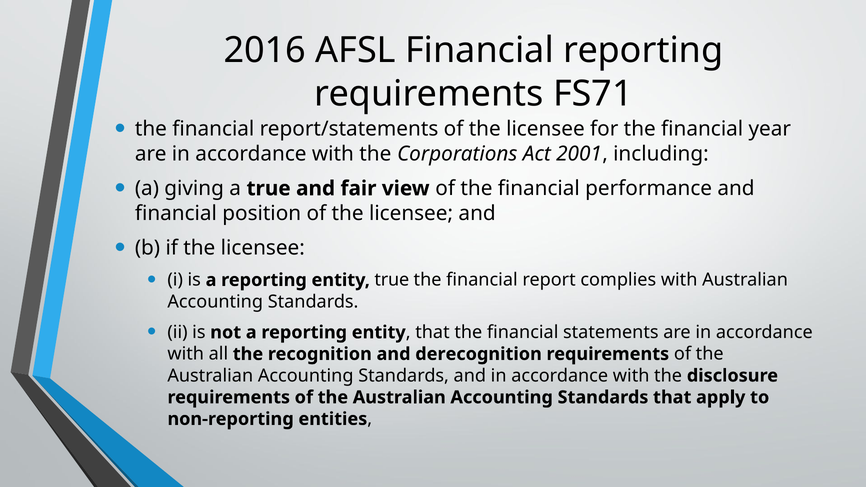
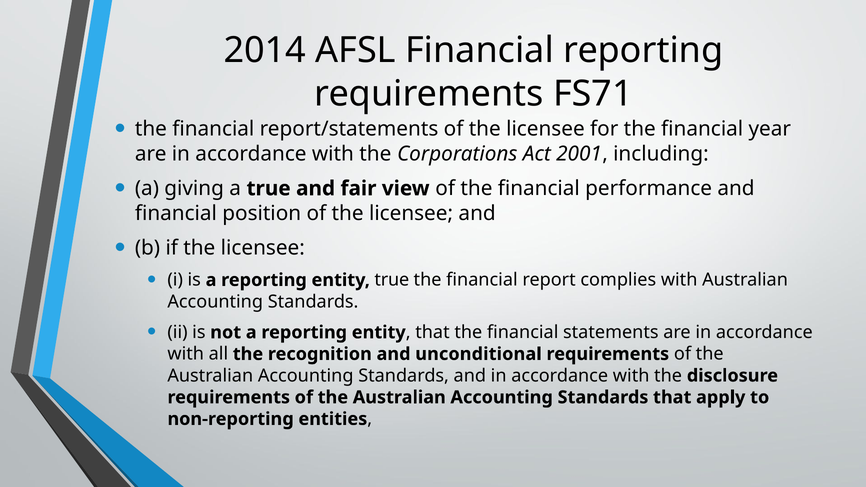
2016: 2016 -> 2014
derecognition: derecognition -> unconditional
